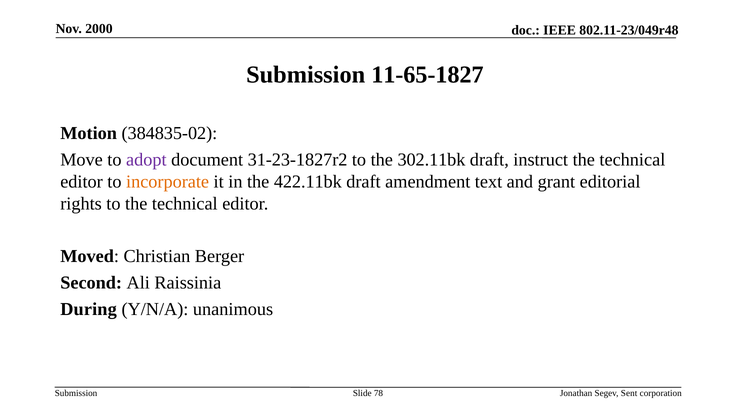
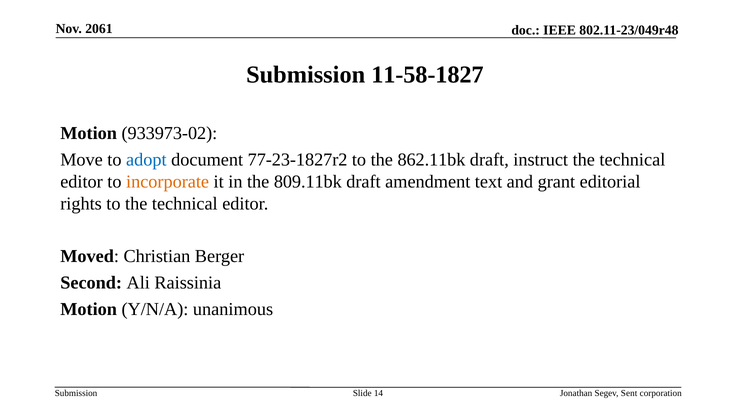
2000: 2000 -> 2061
11-65-1827: 11-65-1827 -> 11-58-1827
384835-02: 384835-02 -> 933973-02
adopt colour: purple -> blue
31-23-1827r2: 31-23-1827r2 -> 77-23-1827r2
302.11bk: 302.11bk -> 862.11bk
422.11bk: 422.11bk -> 809.11bk
During at (89, 310): During -> Motion
78: 78 -> 14
